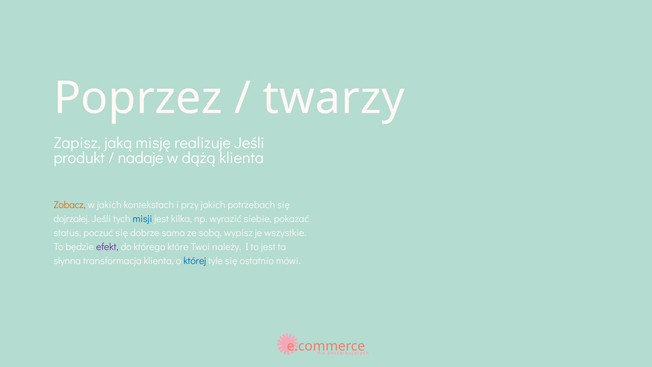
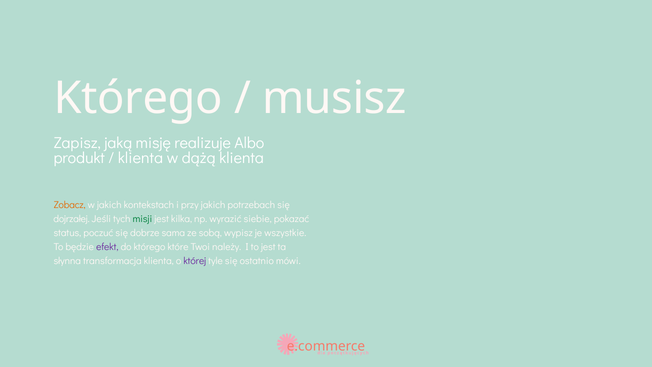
Poprzez at (138, 98): Poprzez -> Którego
twarzy: twarzy -> musisz
realizuje Jeśli: Jeśli -> Albo
nadaje at (141, 158): nadaje -> klienta
misji colour: blue -> green
której colour: blue -> purple
